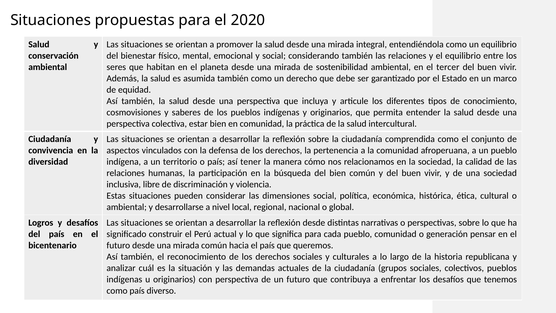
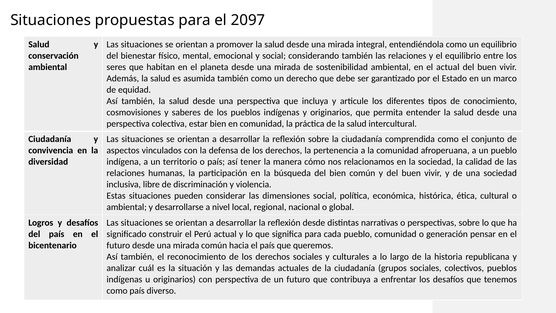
2020: 2020 -> 2097
el tercer: tercer -> actual
